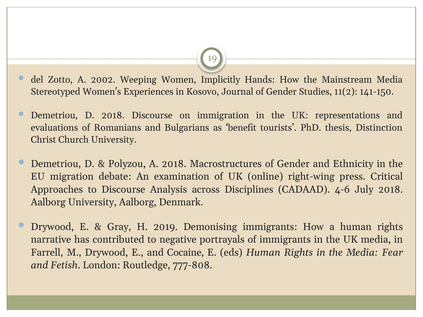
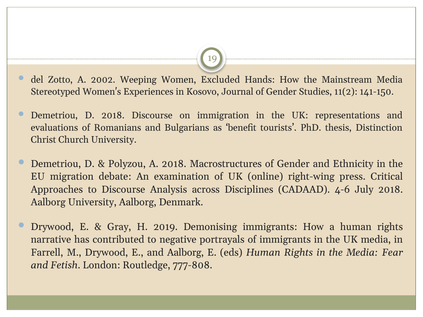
Implicitly: Implicitly -> Excluded
and Cocaine: Cocaine -> Aalborg
